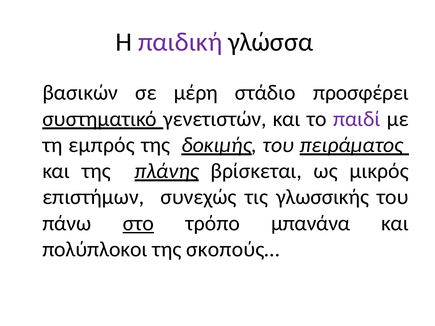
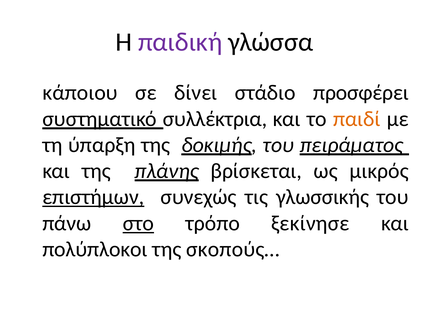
βασικών: βασικών -> κάποιου
μέρη: μέρη -> δίνει
γενετιστών: γενετιστών -> συλλέκτρια
παιδί colour: purple -> orange
εμπρός: εμπρός -> ύπαρξη
επιστήμων underline: none -> present
μπανάνα: μπανάνα -> ξεκίνησε
